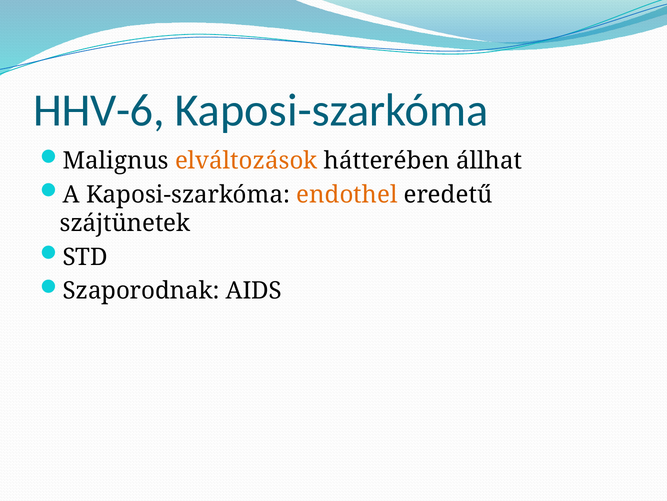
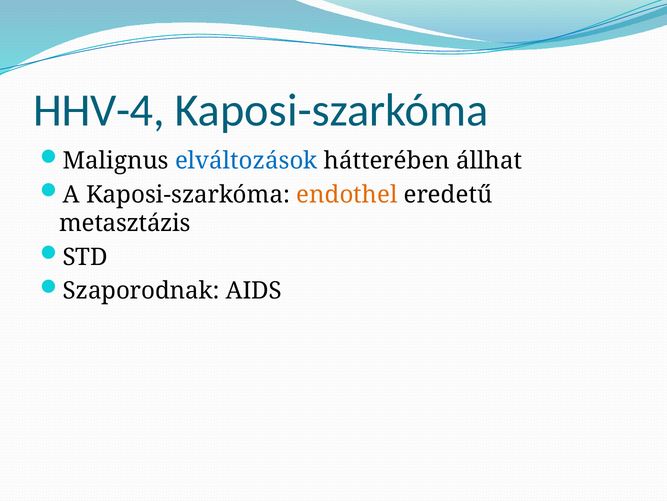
HHV-6: HHV-6 -> HHV-4
elváltozások colour: orange -> blue
szájtünetek: szájtünetek -> metasztázis
